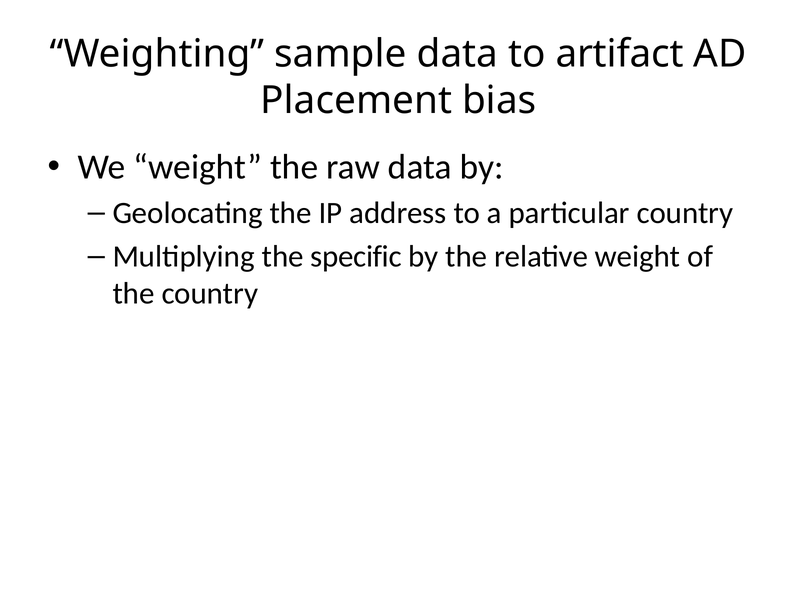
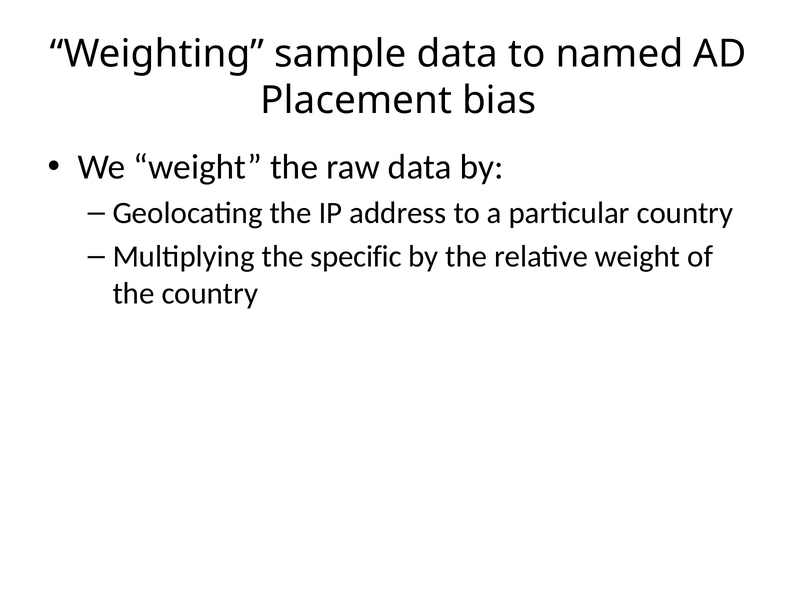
artifact: artifact -> named
